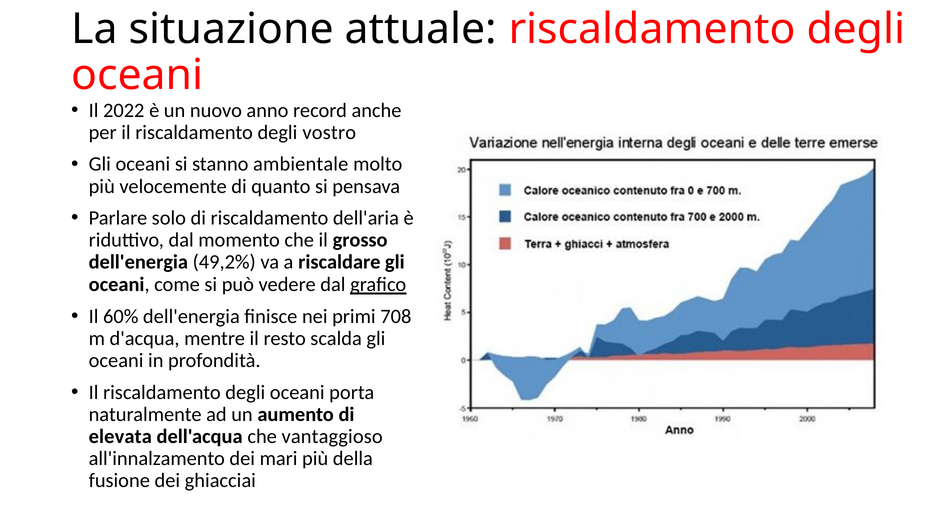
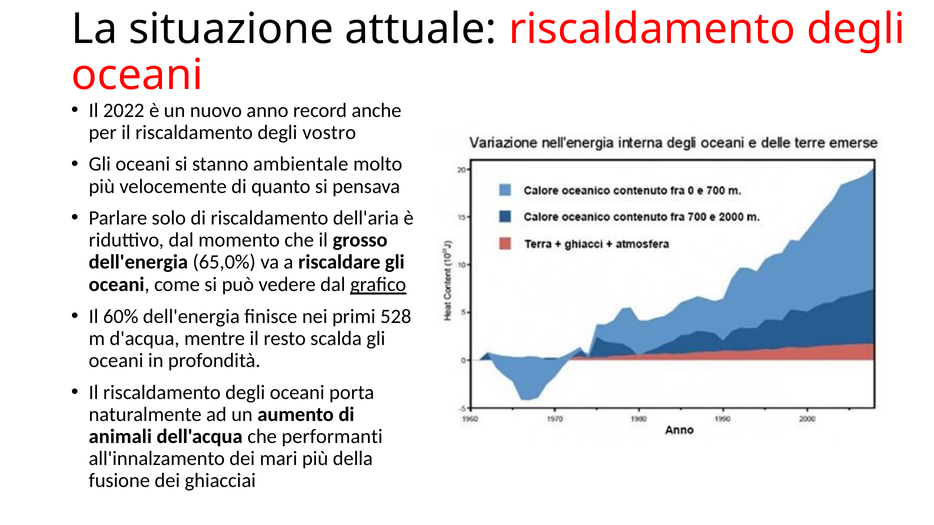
49,2%: 49,2% -> 65,0%
708: 708 -> 528
elevata: elevata -> animali
vantaggioso: vantaggioso -> performanti
